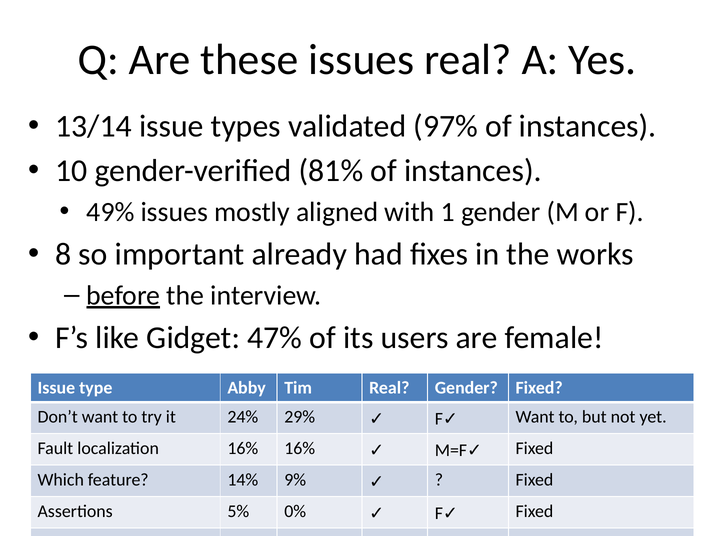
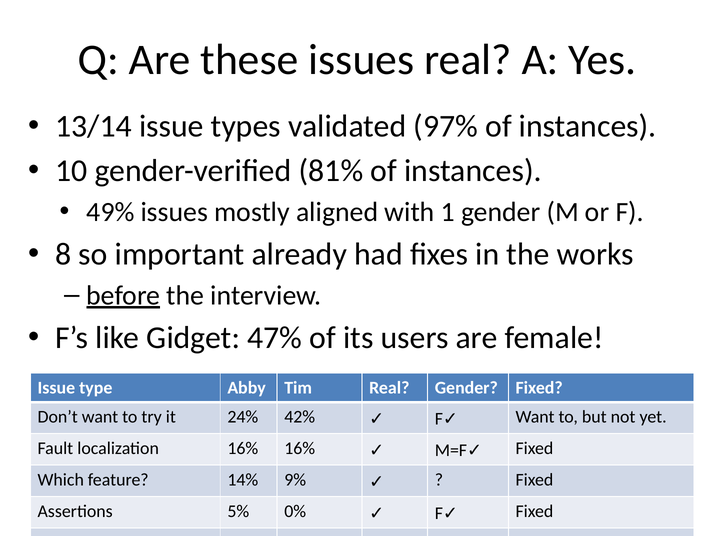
29%: 29% -> 42%
